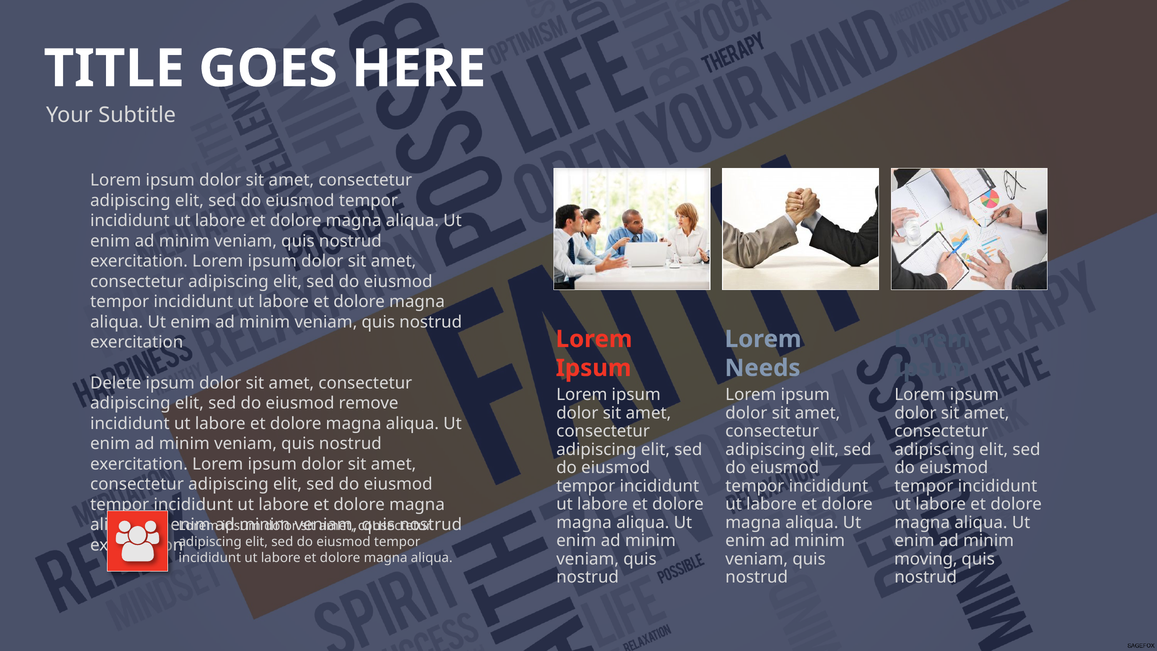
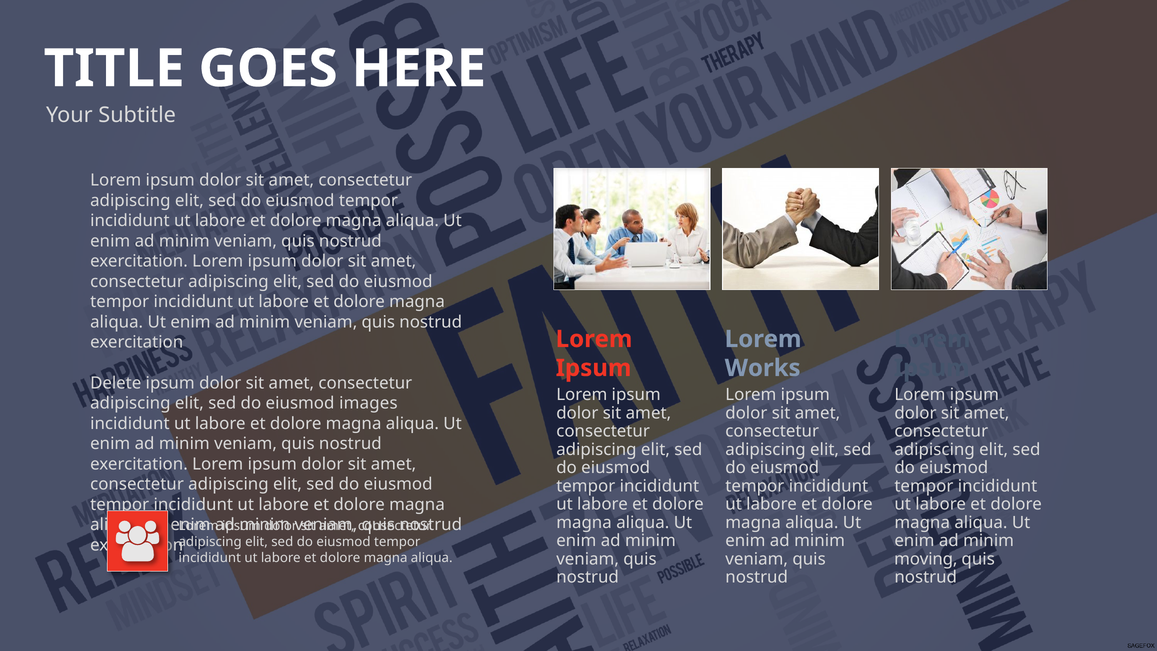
Needs: Needs -> Works
remove: remove -> images
